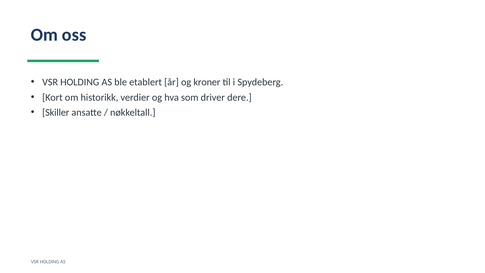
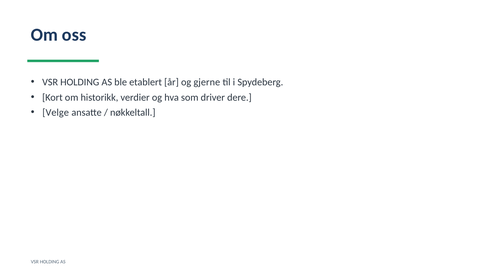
kroner: kroner -> gjerne
Skiller: Skiller -> Velge
